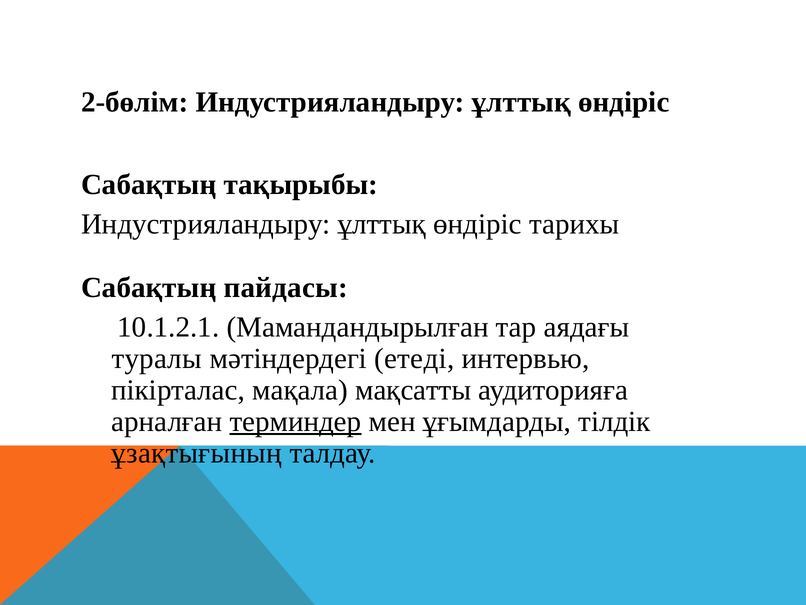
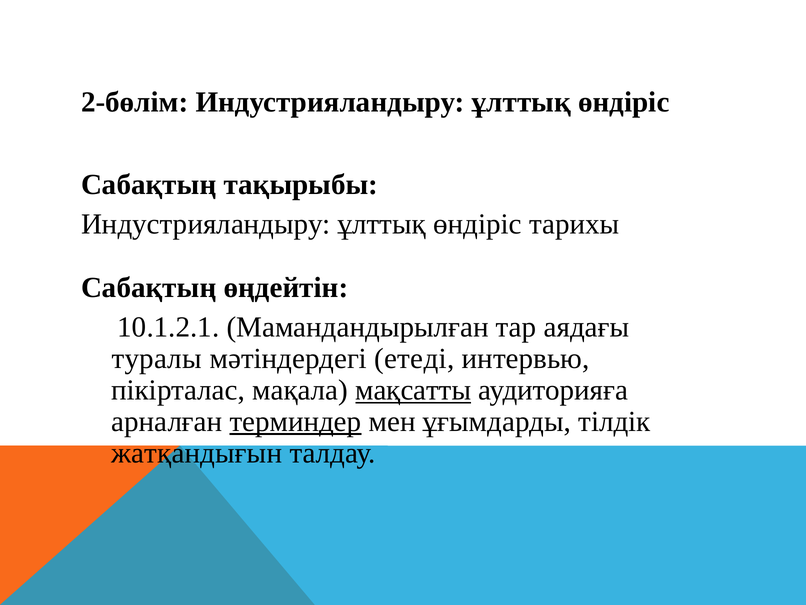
пайдасы: пайдасы -> өңдейтін
мақсатты underline: none -> present
ұзақтығының: ұзақтығының -> жатқандығын
